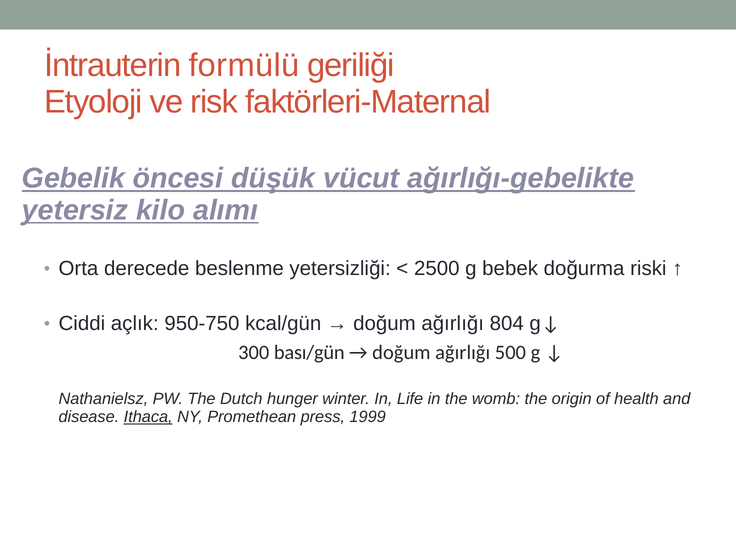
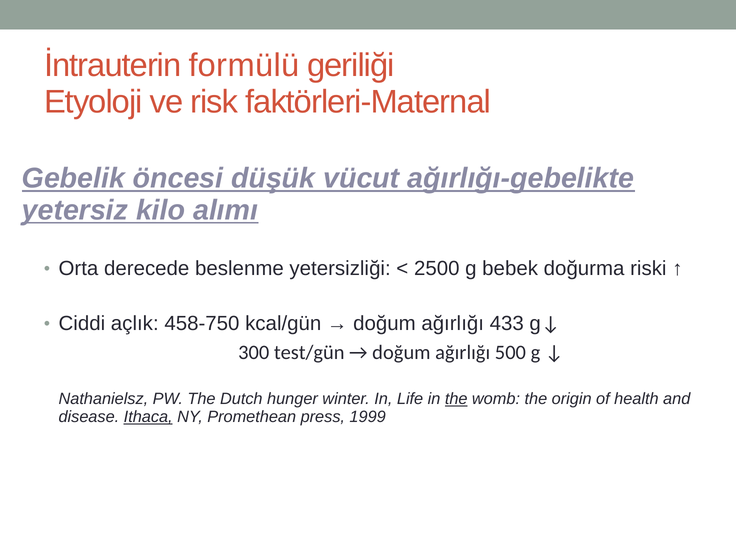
950-750: 950-750 -> 458-750
804: 804 -> 433
bası/gün: bası/gün -> test/gün
the at (456, 399) underline: none -> present
